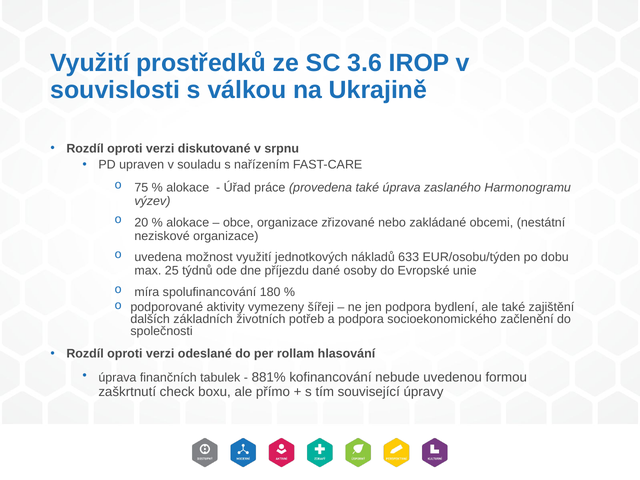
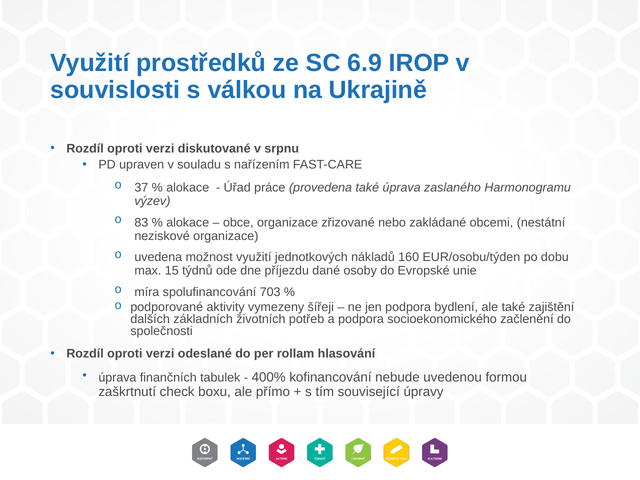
3.6: 3.6 -> 6.9
75: 75 -> 37
20: 20 -> 83
633: 633 -> 160
25: 25 -> 15
180: 180 -> 703
881%: 881% -> 400%
